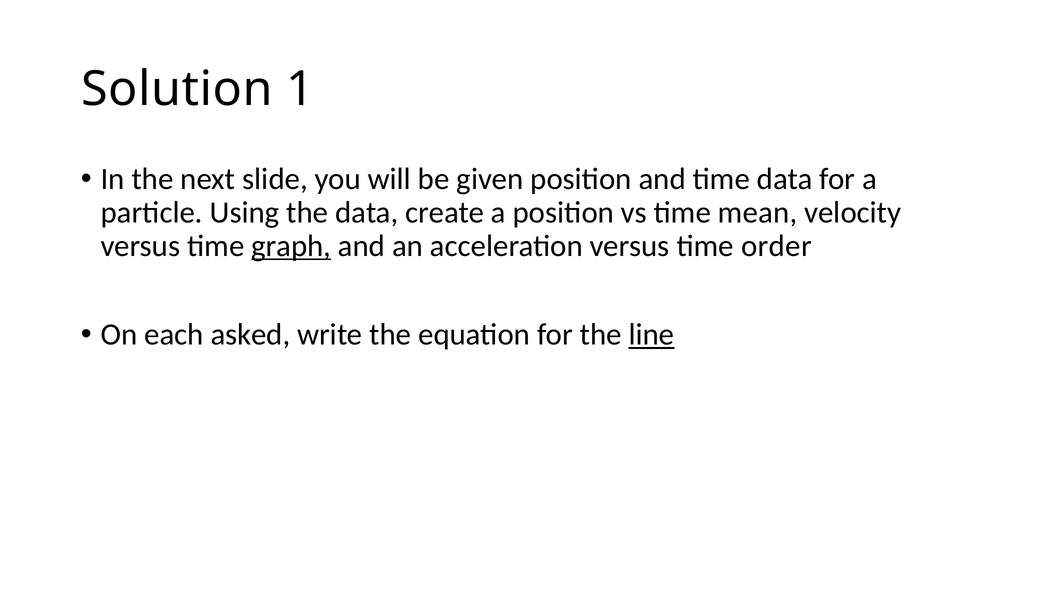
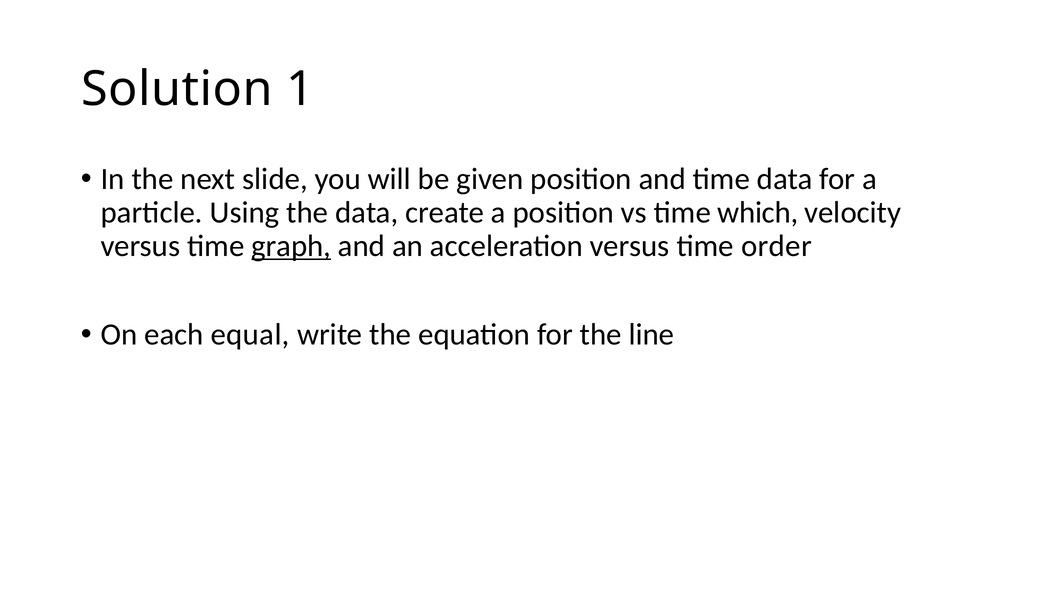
mean: mean -> which
asked: asked -> equal
line underline: present -> none
